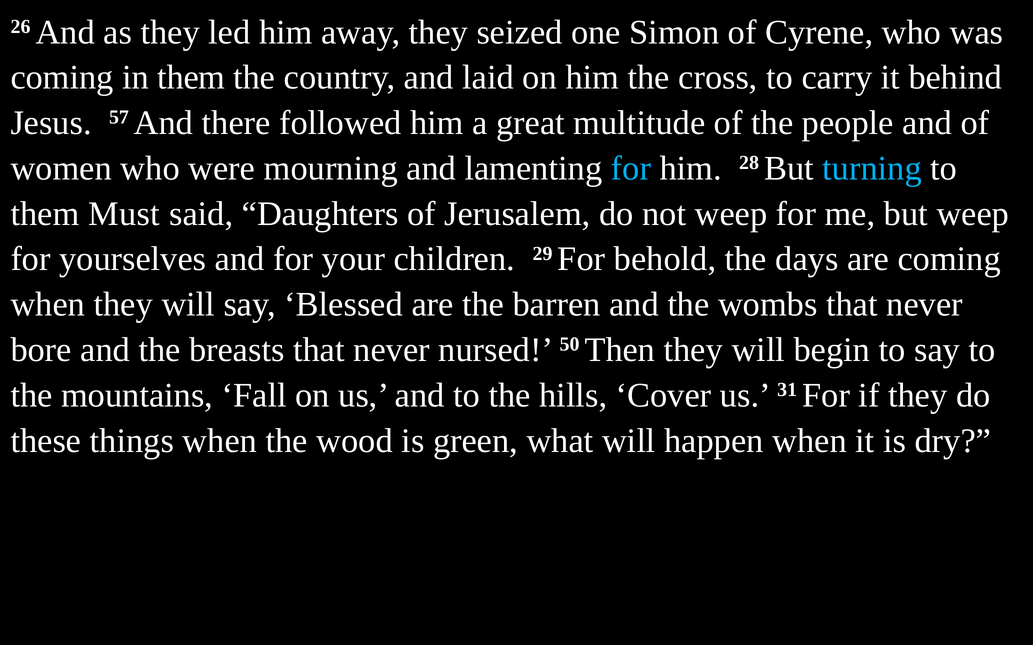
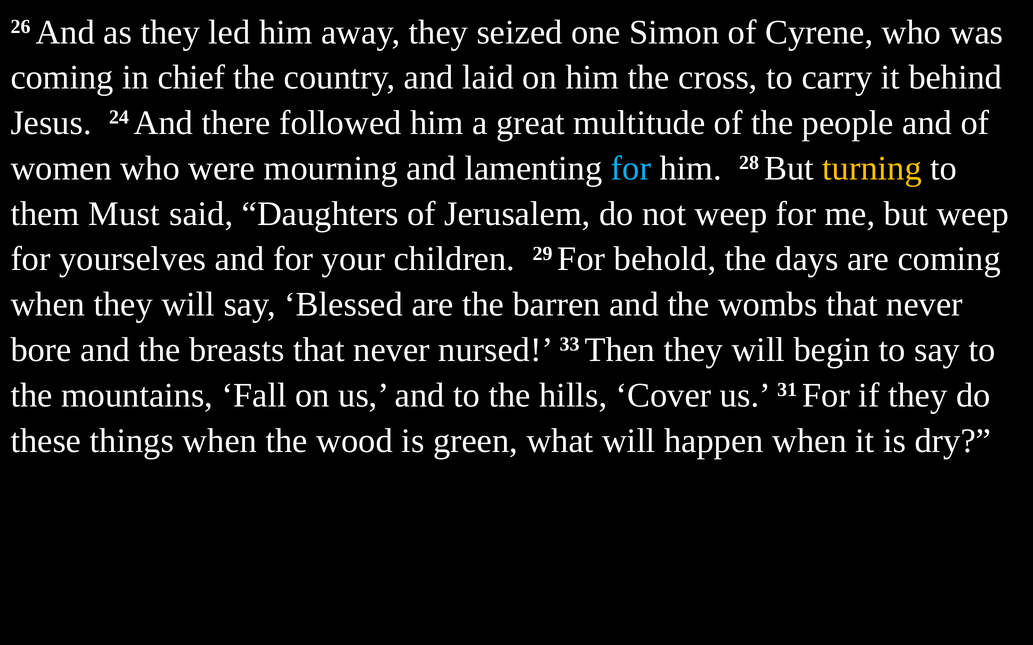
in them: them -> chief
57: 57 -> 24
turning colour: light blue -> yellow
50: 50 -> 33
